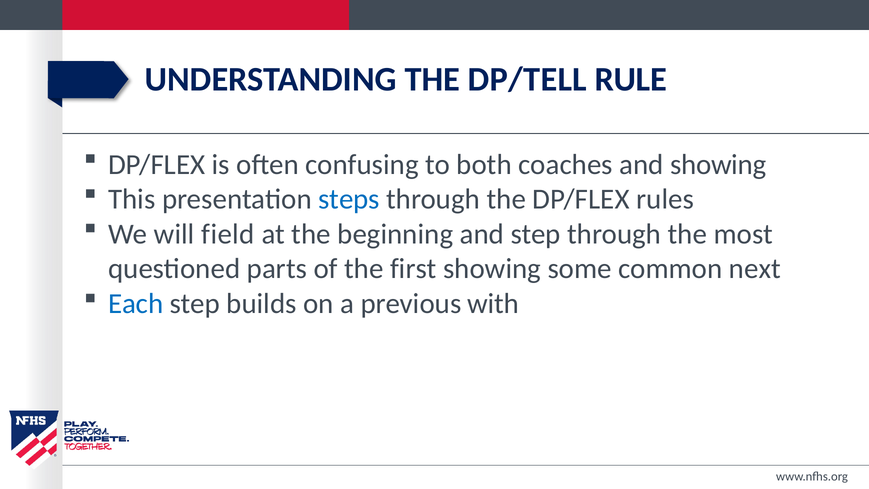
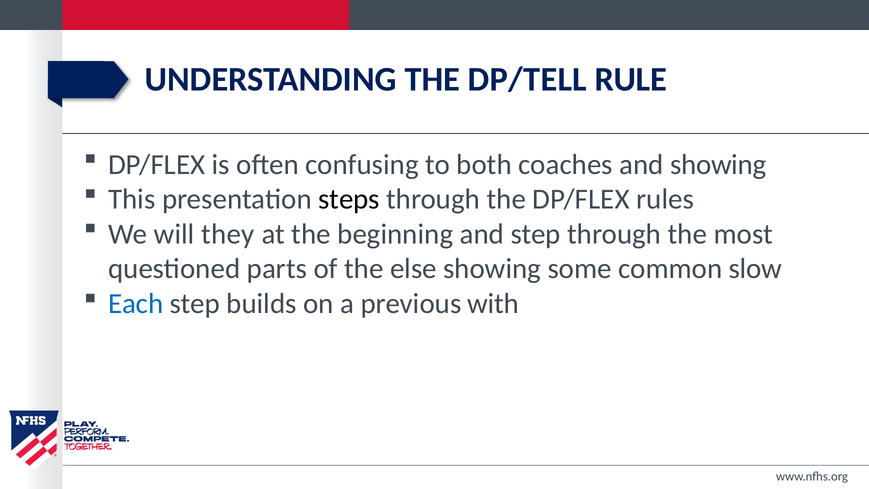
steps colour: blue -> black
field: field -> they
first: first -> else
next: next -> slow
